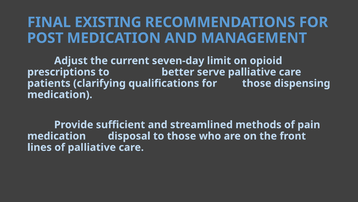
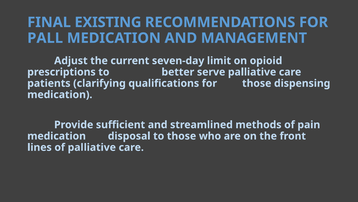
POST: POST -> PALL
